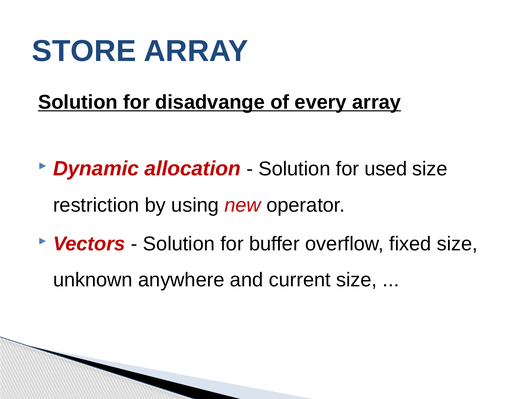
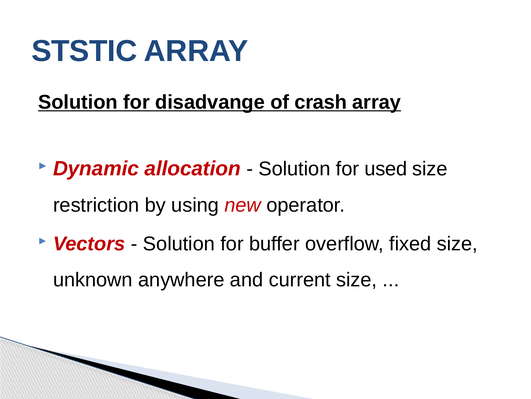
STORE: STORE -> STSTIC
every: every -> crash
